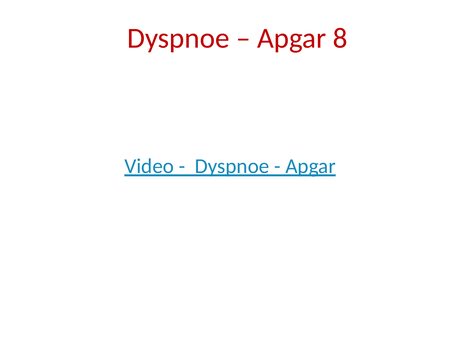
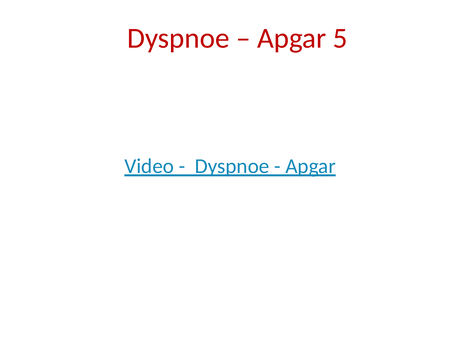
8: 8 -> 5
